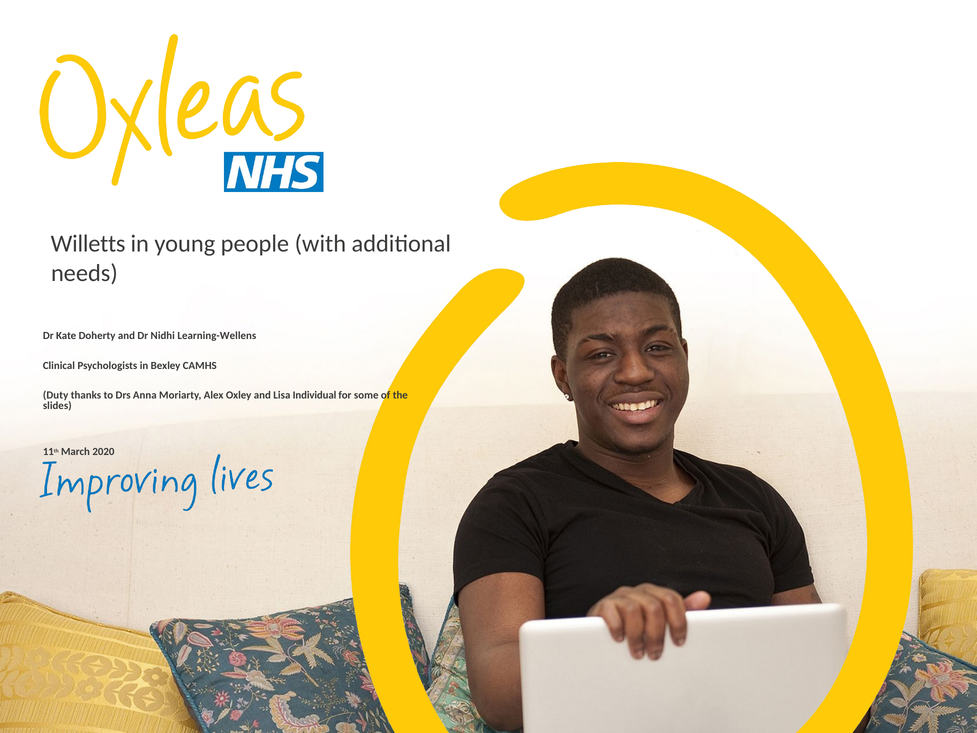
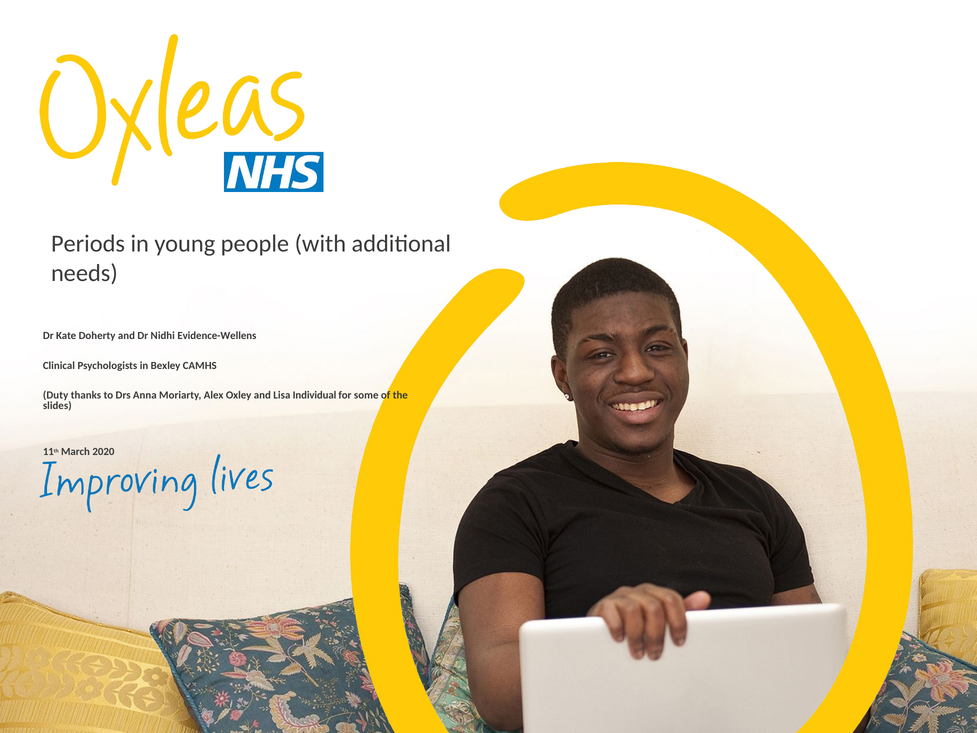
Willetts: Willetts -> Periods
Learning-Wellens: Learning-Wellens -> Evidence-Wellens
